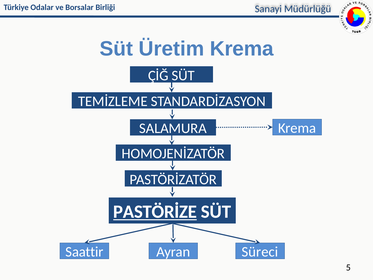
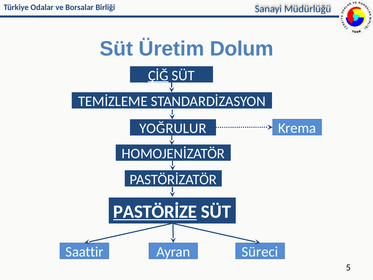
Üretim Krema: Krema -> Dolum
ÇİĞ underline: none -> present
SALAMURA: SALAMURA -> YOĞRULUR
